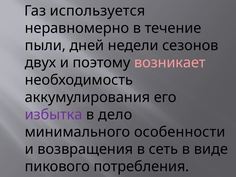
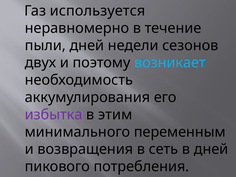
возникает colour: pink -> light blue
дело: дело -> этим
особенности: особенности -> переменным
в виде: виде -> дней
